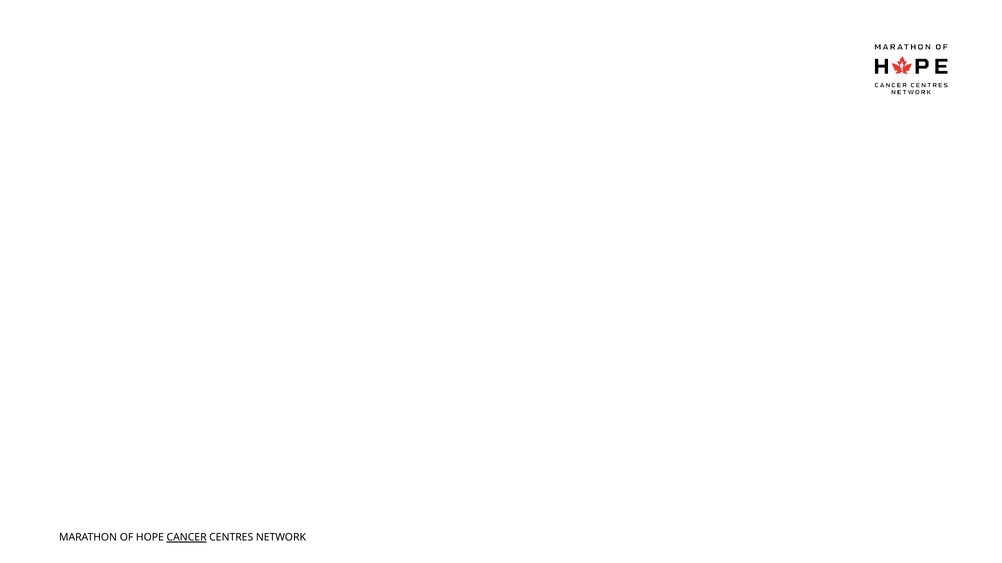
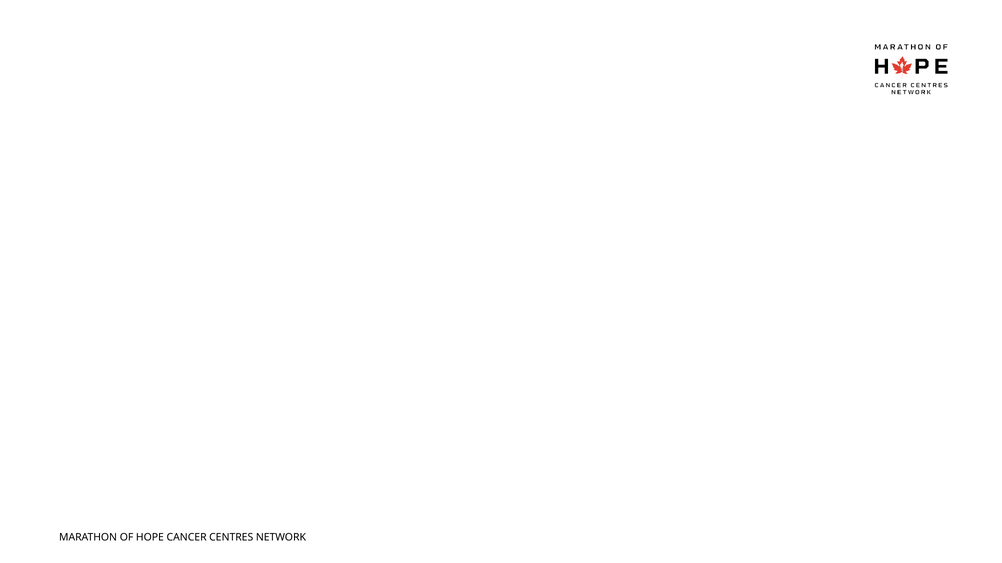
CANCER underline: present -> none
